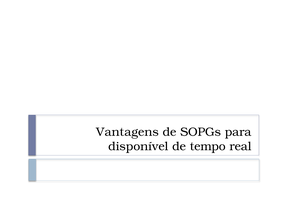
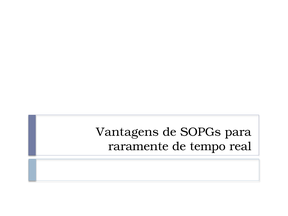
disponível: disponível -> raramente
